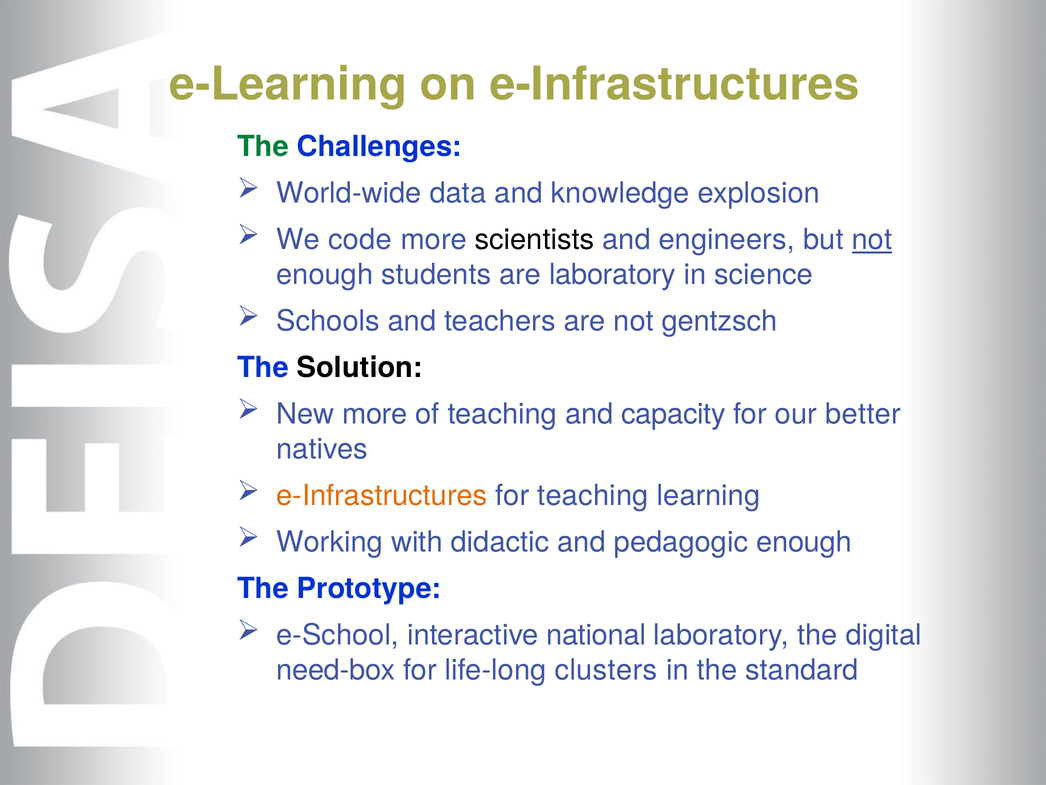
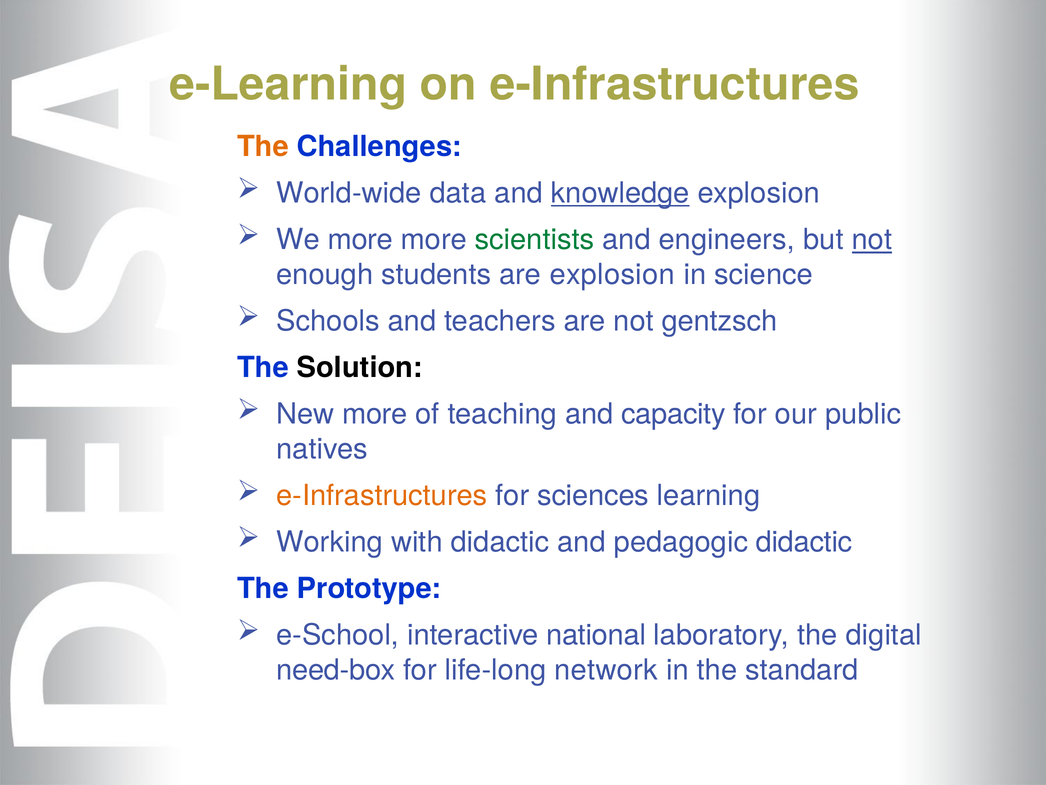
The at (263, 147) colour: green -> orange
knowledge underline: none -> present
We code: code -> more
scientists colour: black -> green
are laboratory: laboratory -> explosion
better: better -> public
for teaching: teaching -> sciences
pedagogic enough: enough -> didactic
clusters: clusters -> network
